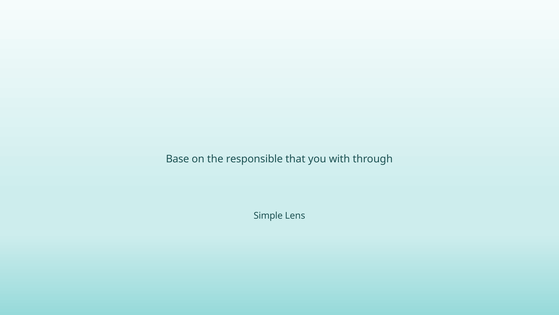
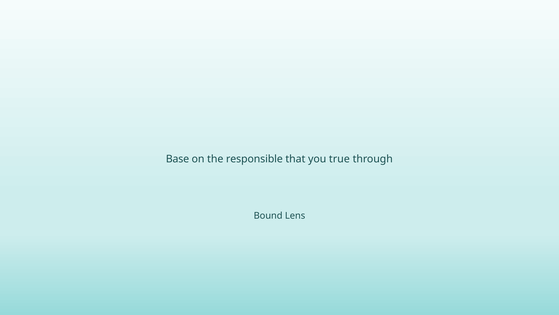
with: with -> true
Simple: Simple -> Bound
